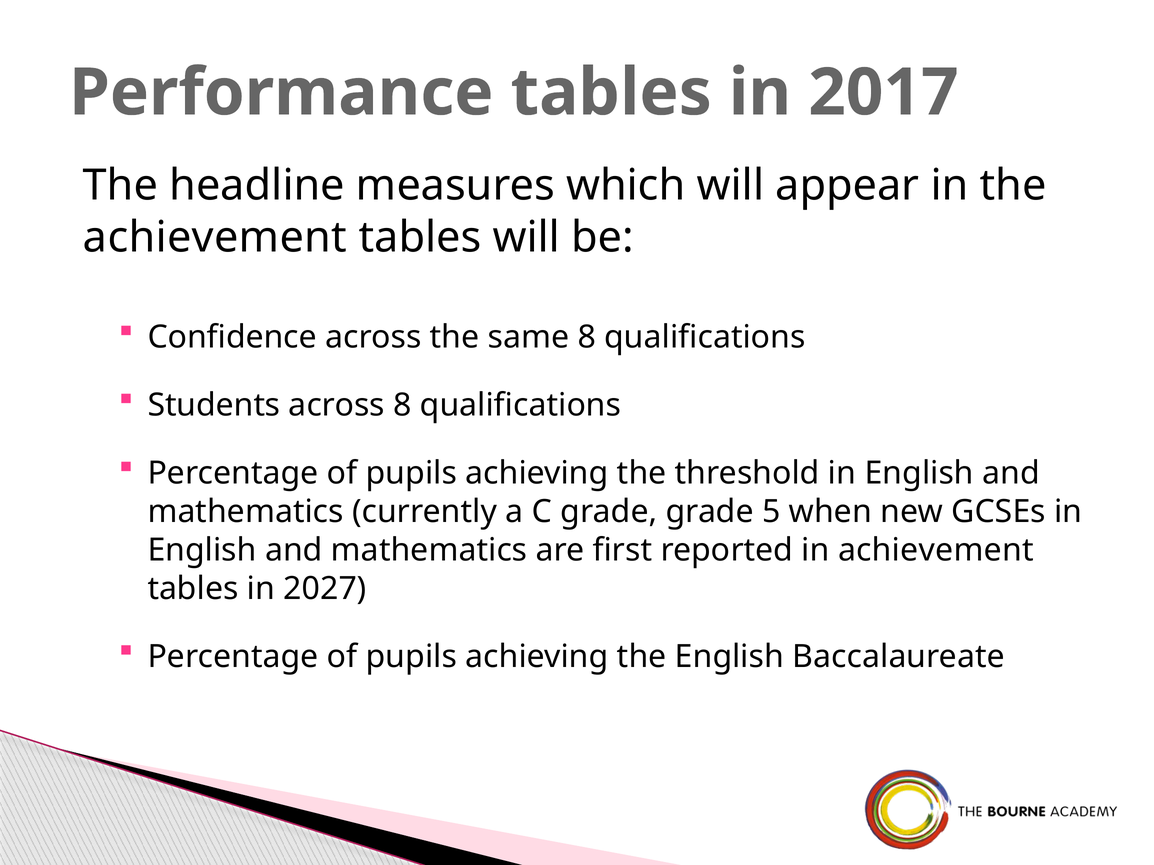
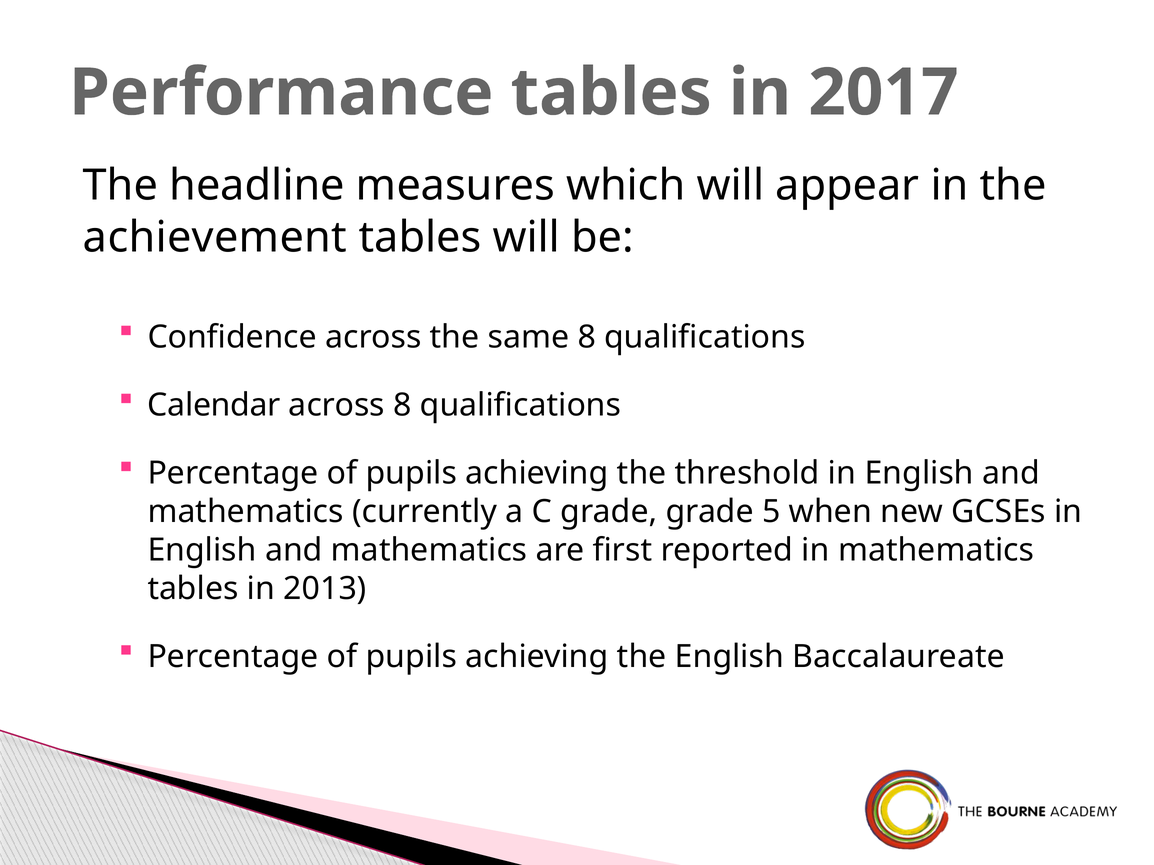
Students: Students -> Calendar
in achievement: achievement -> mathematics
2027: 2027 -> 2013
